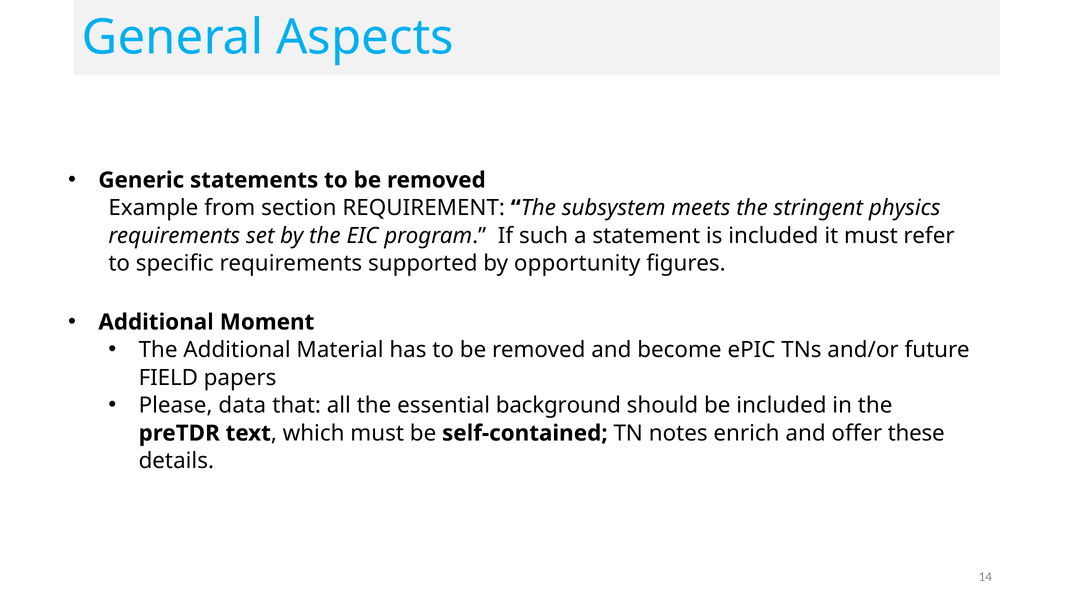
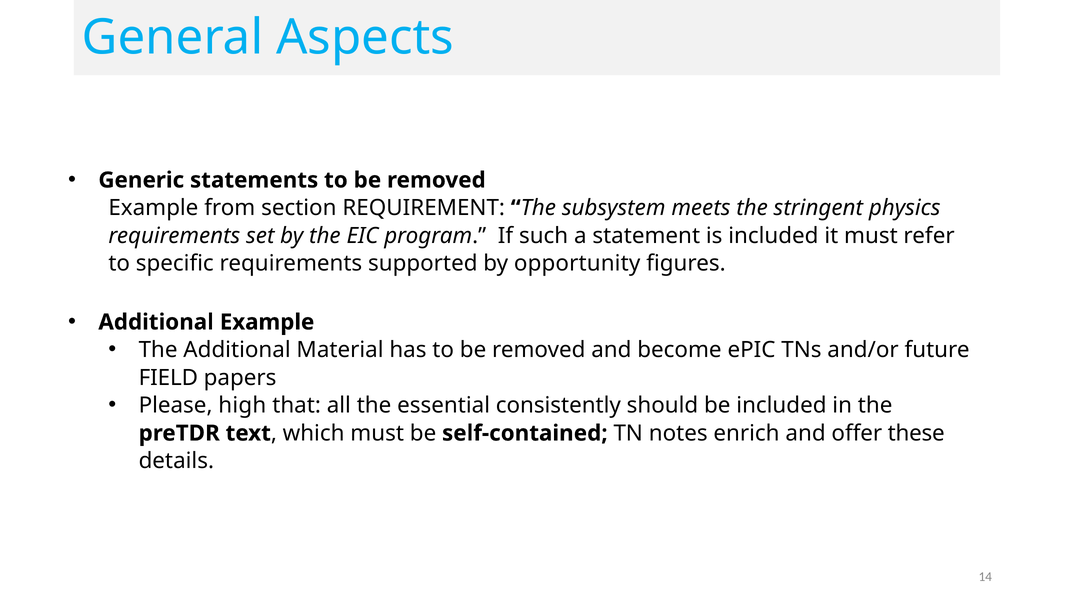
Additional Moment: Moment -> Example
data: data -> high
background: background -> consistently
